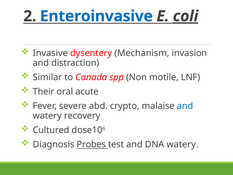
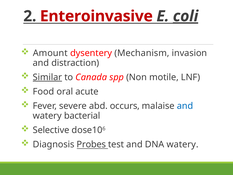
Enteroinvasive colour: blue -> red
Invasive: Invasive -> Amount
Similar underline: none -> present
Their: Their -> Food
crypto: crypto -> occurs
recovery: recovery -> bacterial
Cultured: Cultured -> Selective
